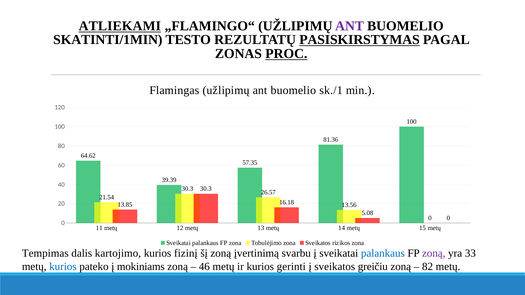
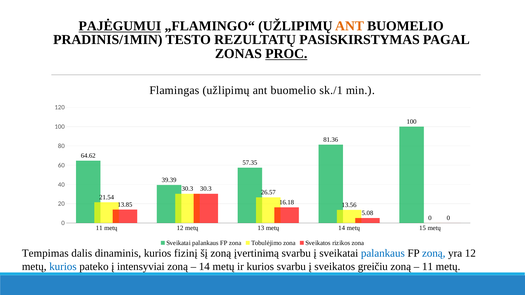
ATLIEKAMI: ATLIEKAMI -> PAJĖGUMUI
ANT at (350, 26) colour: purple -> orange
SKATINTI/1MIN: SKATINTI/1MIN -> PRADINIS/1MIN
PASISKIRSTYMAS underline: present -> none
kartojimo: kartojimo -> dinaminis
zoną at (434, 254) colour: purple -> blue
yra 33: 33 -> 12
mokiniams: mokiniams -> intensyviai
46 at (204, 267): 46 -> 14
kurios gerinti: gerinti -> svarbu
82 at (427, 267): 82 -> 11
